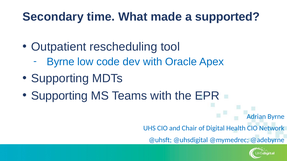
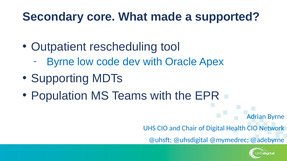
time: time -> core
Supporting at (59, 96): Supporting -> Population
